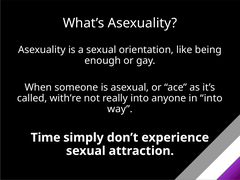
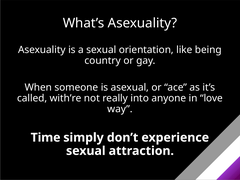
enough: enough -> country
in into: into -> love
